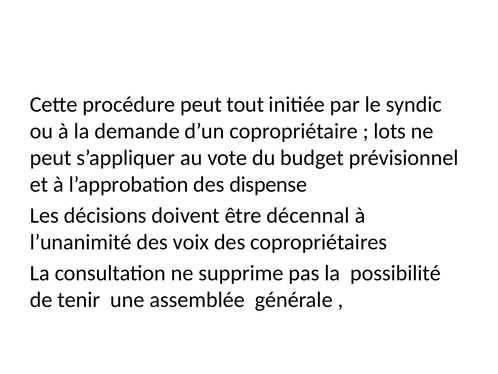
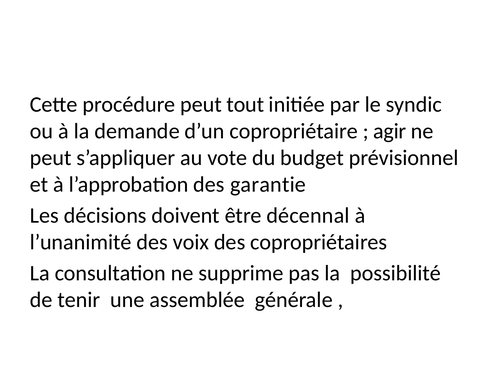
lots: lots -> agir
dispense: dispense -> garantie
